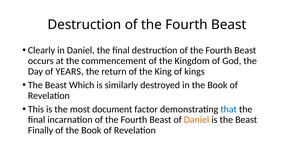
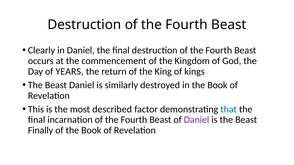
Beast Which: Which -> Daniel
document: document -> described
Daniel at (197, 120) colour: orange -> purple
